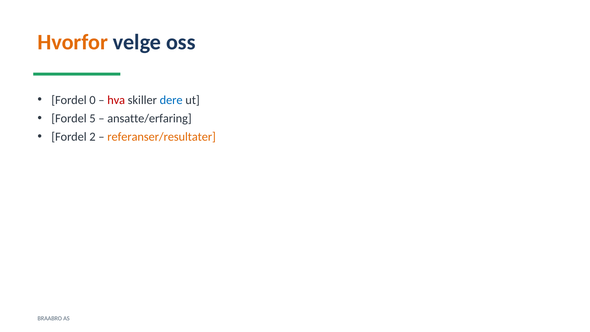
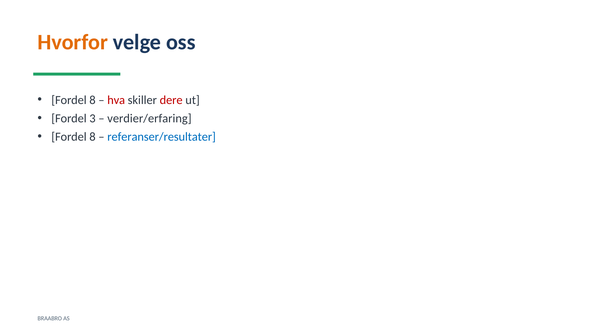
0 at (93, 100): 0 -> 8
dere colour: blue -> red
5: 5 -> 3
ansatte/erfaring: ansatte/erfaring -> verdier/erfaring
2 at (93, 137): 2 -> 8
referanser/resultater colour: orange -> blue
